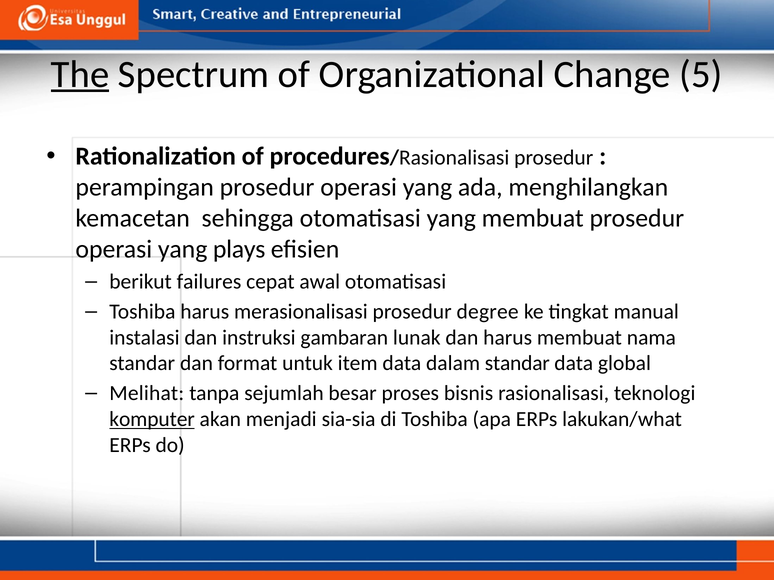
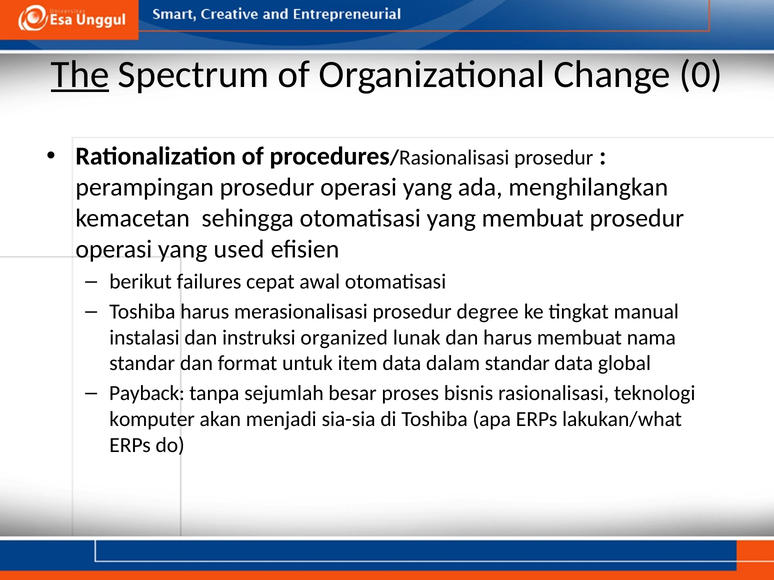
5: 5 -> 0
plays: plays -> used
gambaran: gambaran -> organized
Melihat: Melihat -> Payback
komputer underline: present -> none
